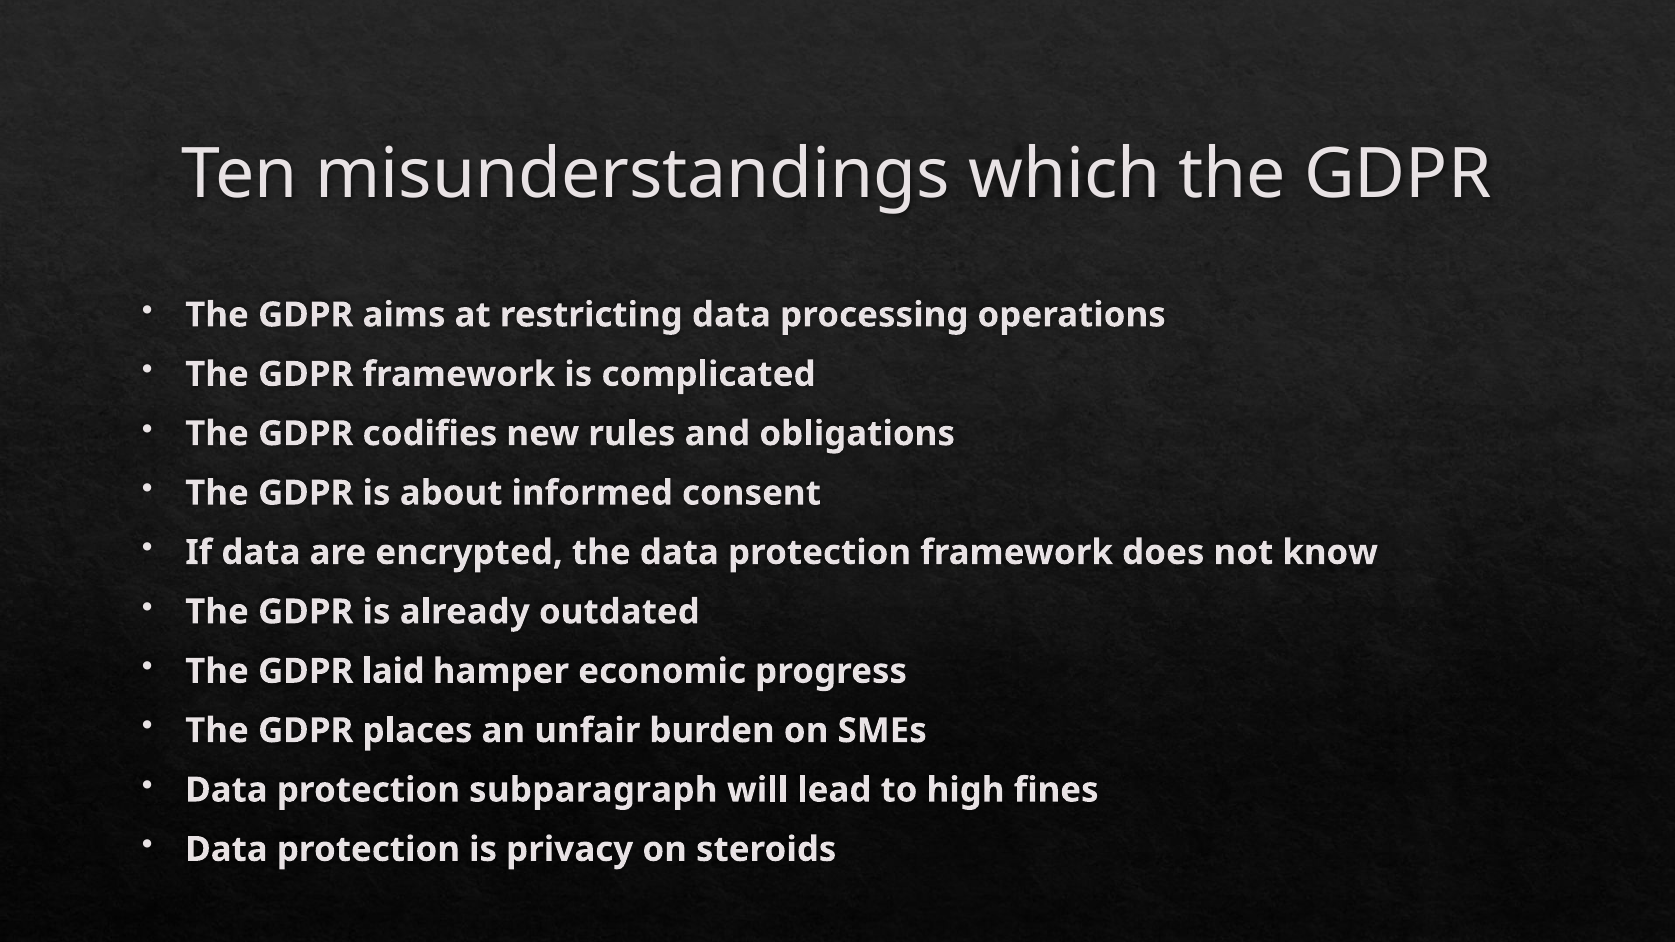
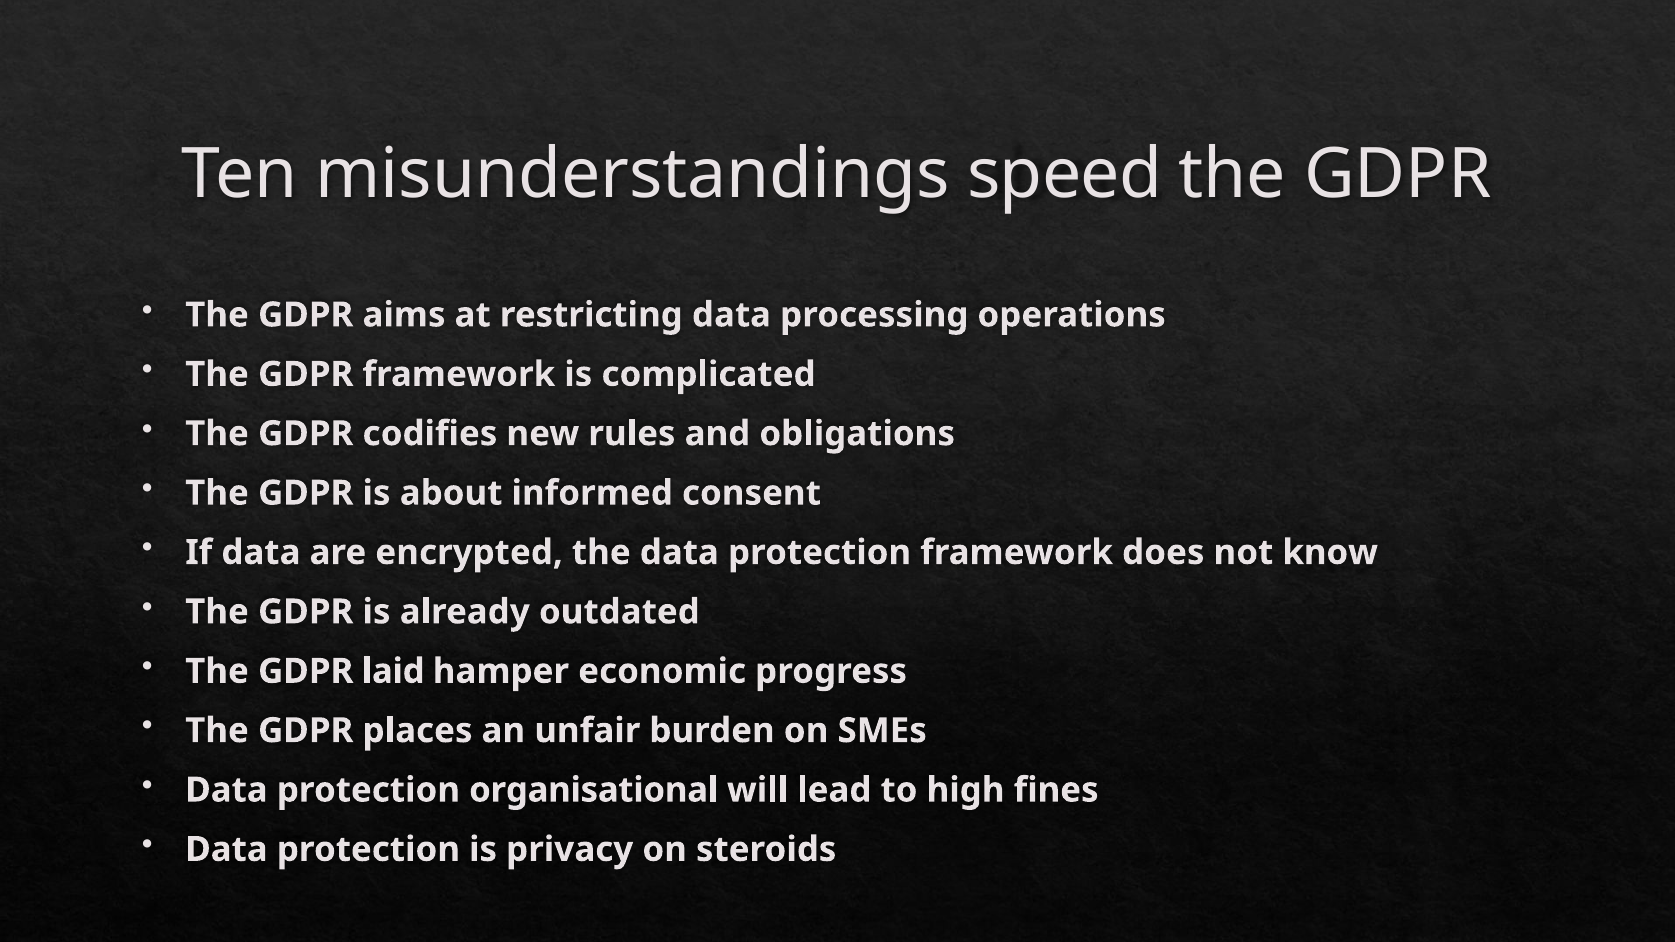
which: which -> speed
subparagraph: subparagraph -> organisational
